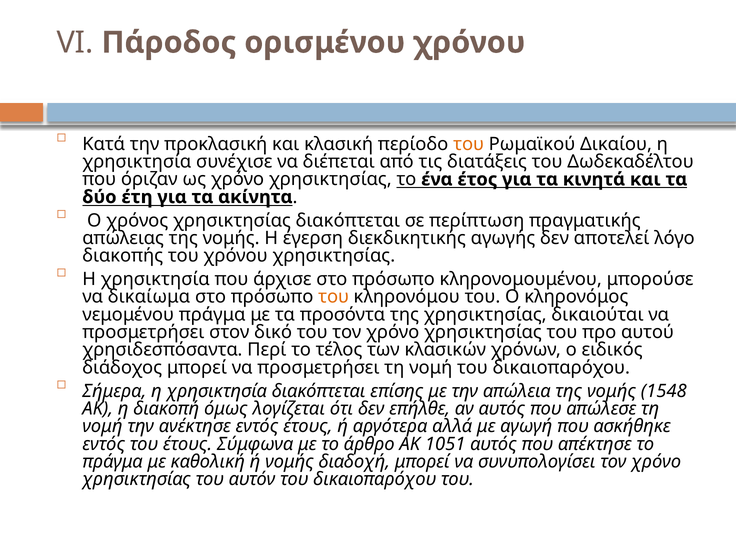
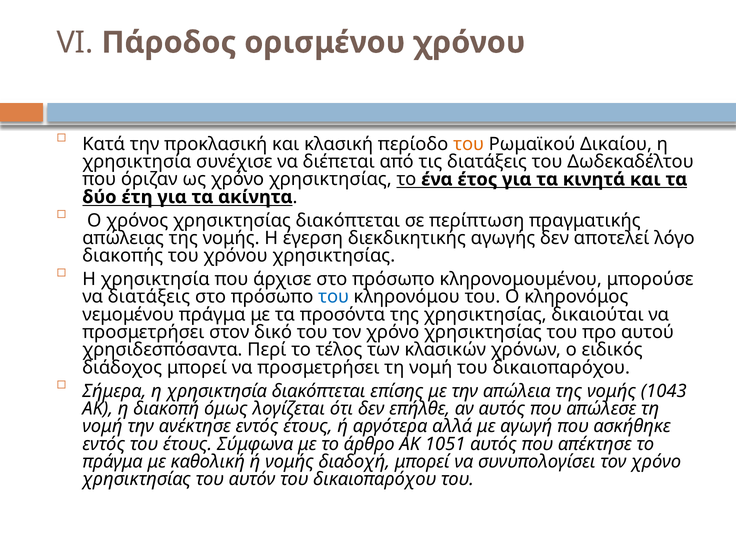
να δικαίωμα: δικαίωμα -> διατάξεις
του at (334, 297) colour: orange -> blue
1548: 1548 -> 1043
